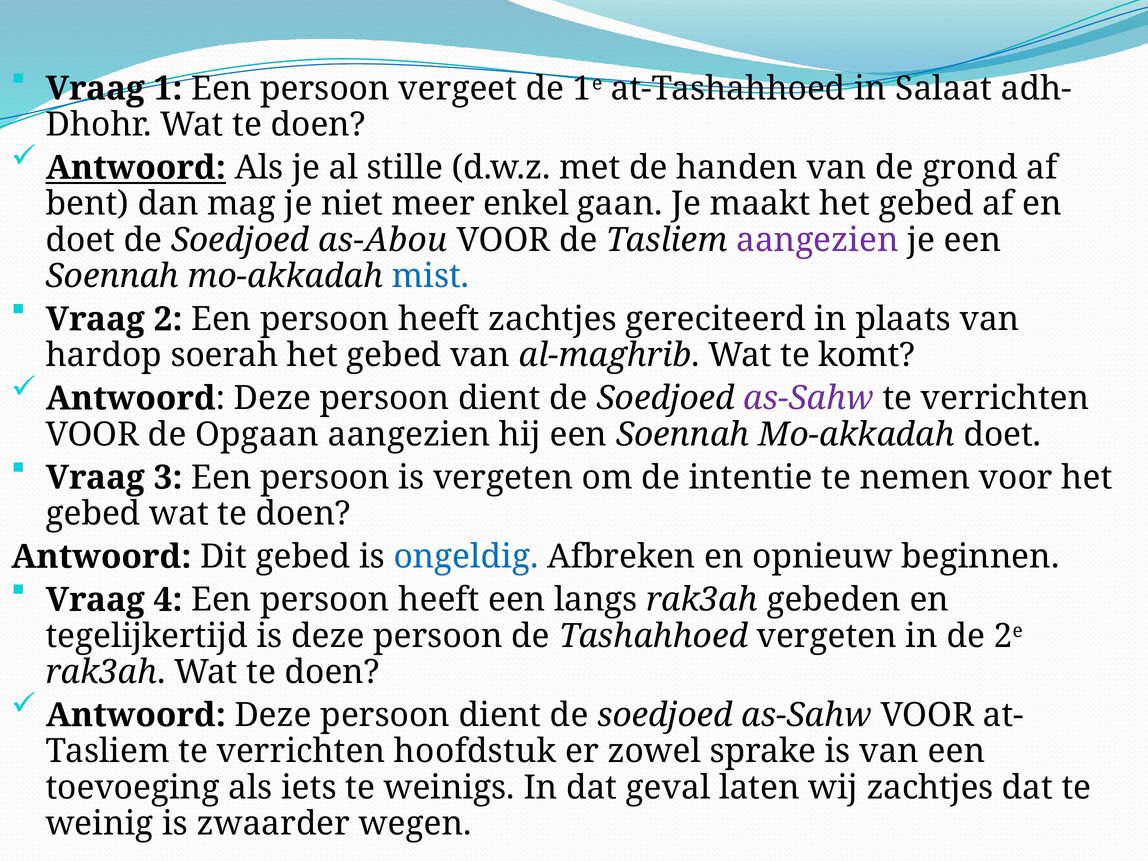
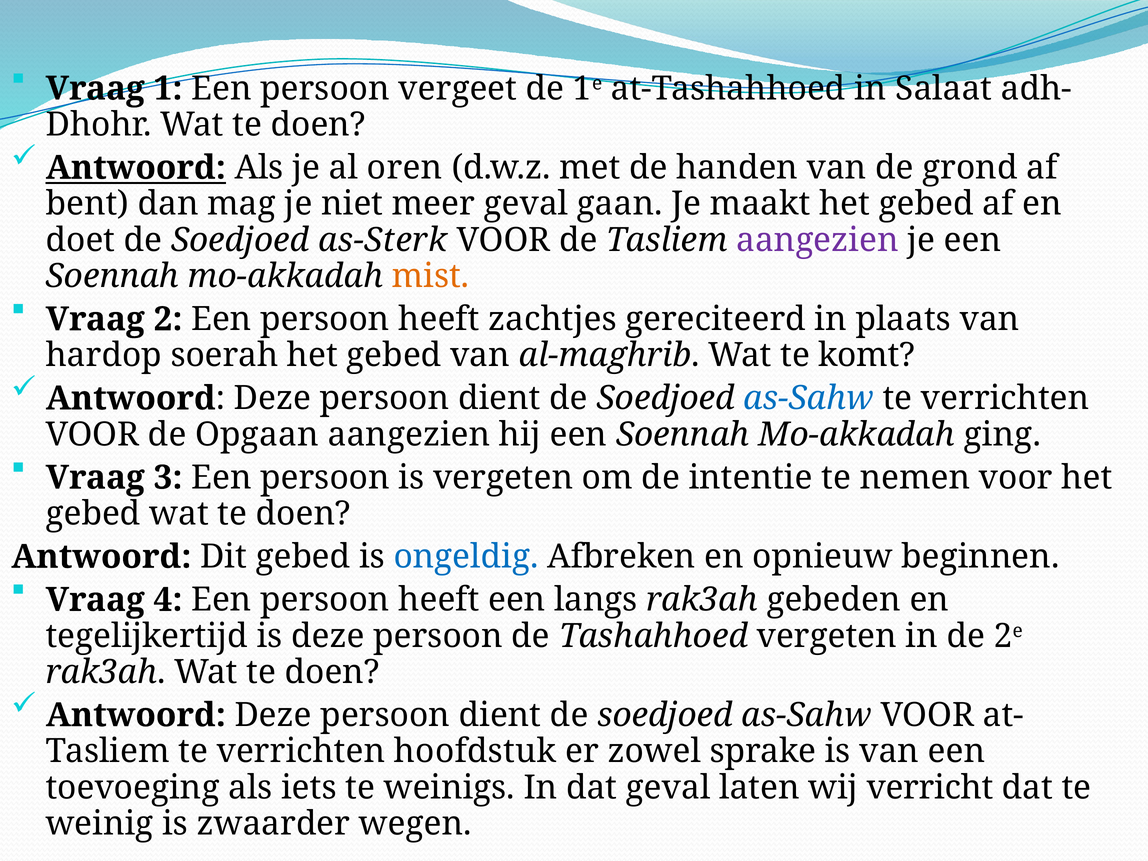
stille: stille -> oren
meer enkel: enkel -> geval
as-Abou: as-Abou -> as-Sterk
mist colour: blue -> orange
as-Sahw at (809, 398) colour: purple -> blue
Mo-akkadah doet: doet -> ging
wij zachtjes: zachtjes -> verricht
